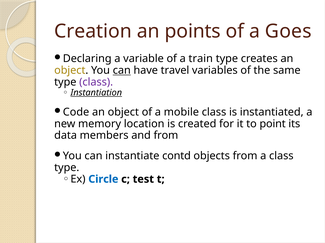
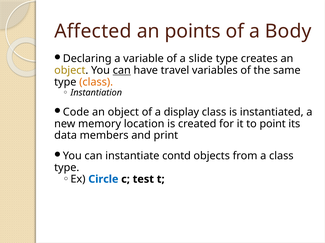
Creation: Creation -> Affected
Goes: Goes -> Body
train: train -> slide
class at (96, 82) colour: purple -> orange
Instantiation underline: present -> none
mobile: mobile -> display
and from: from -> print
